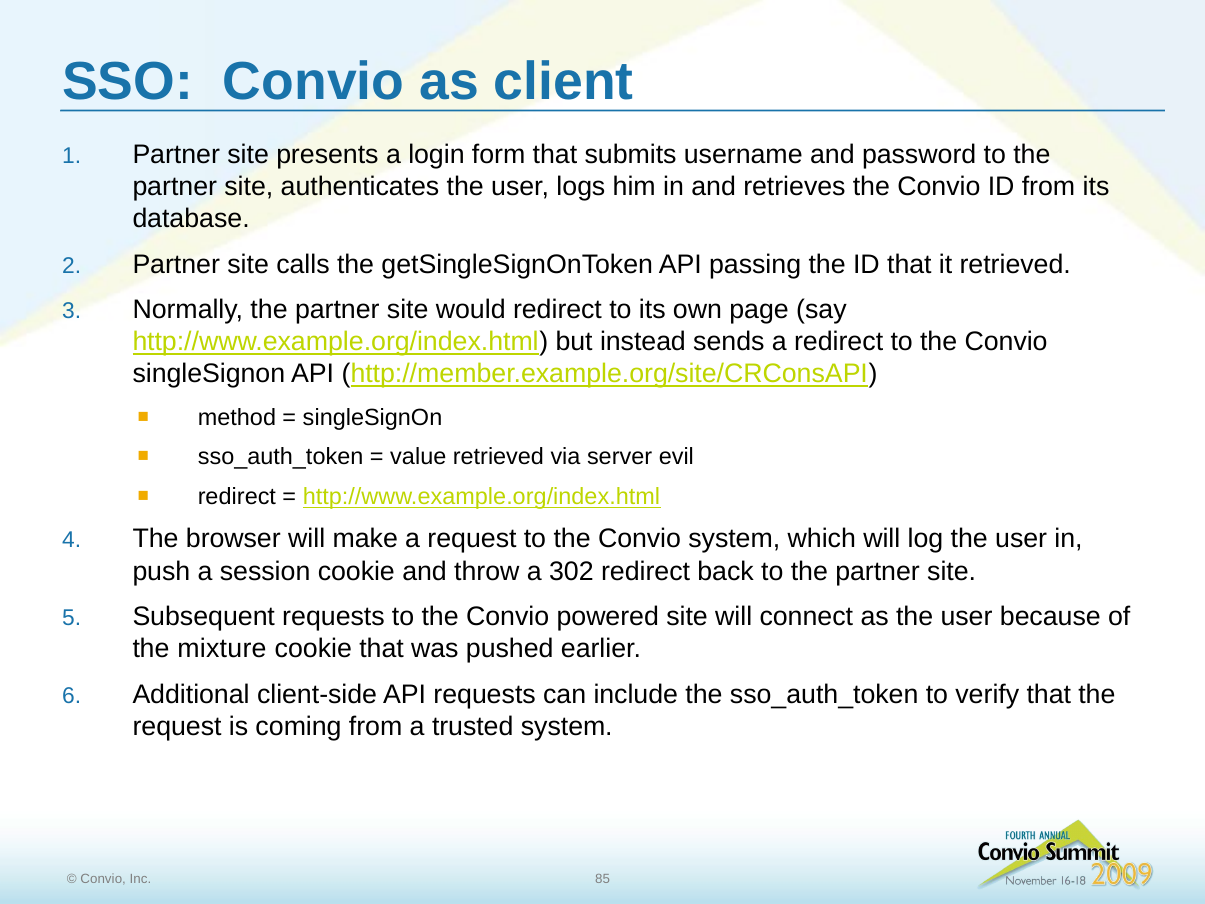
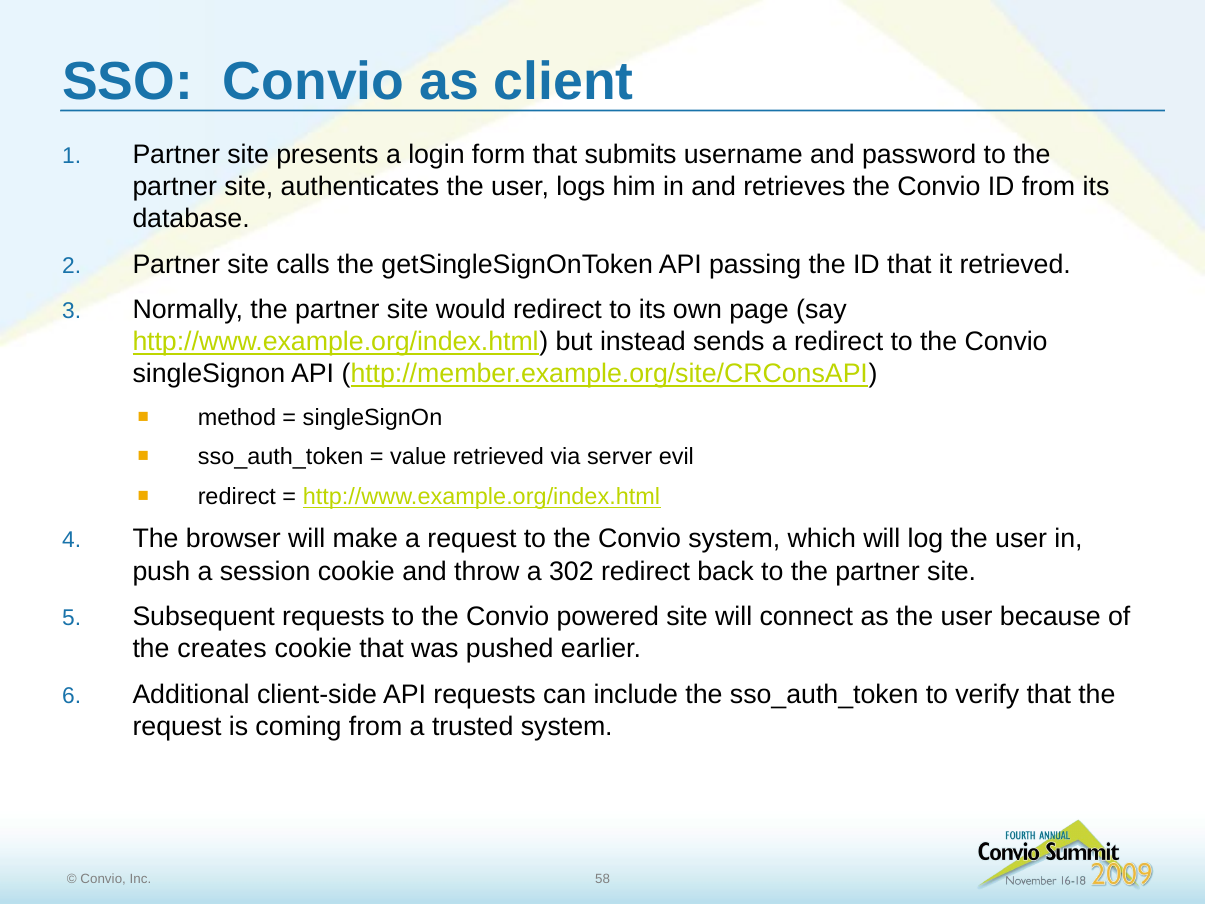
mixture: mixture -> creates
85: 85 -> 58
